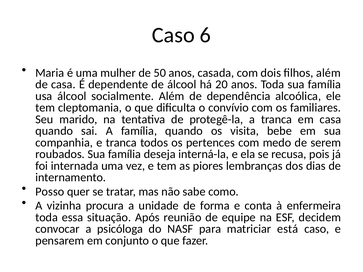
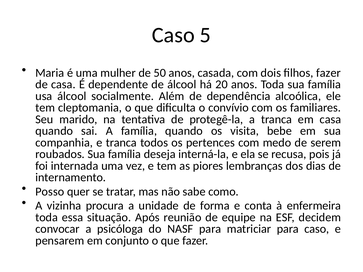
6: 6 -> 5
filhos além: além -> fazer
matriciar está: está -> para
